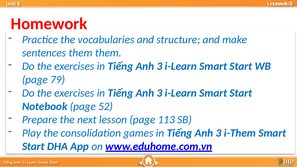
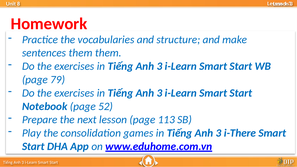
i-Them: i-Them -> i-There
